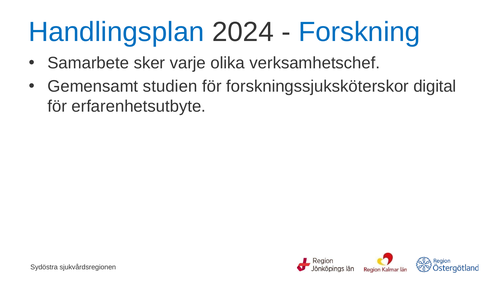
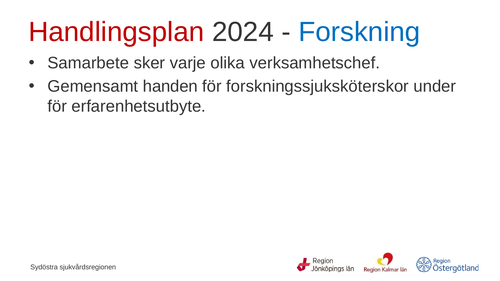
Handlingsplan colour: blue -> red
studien: studien -> handen
digital: digital -> under
